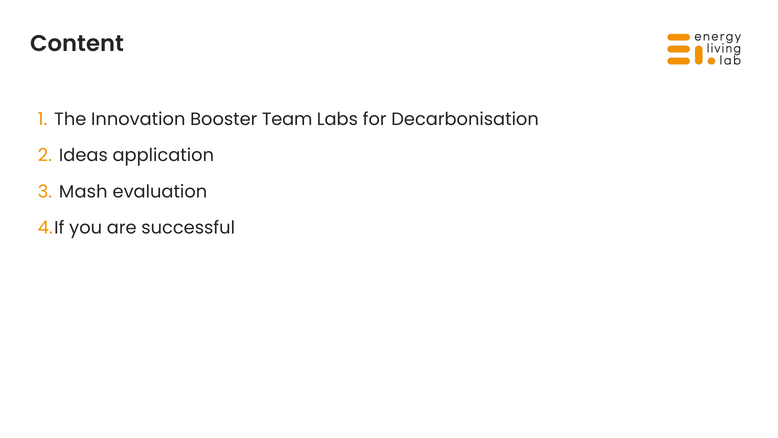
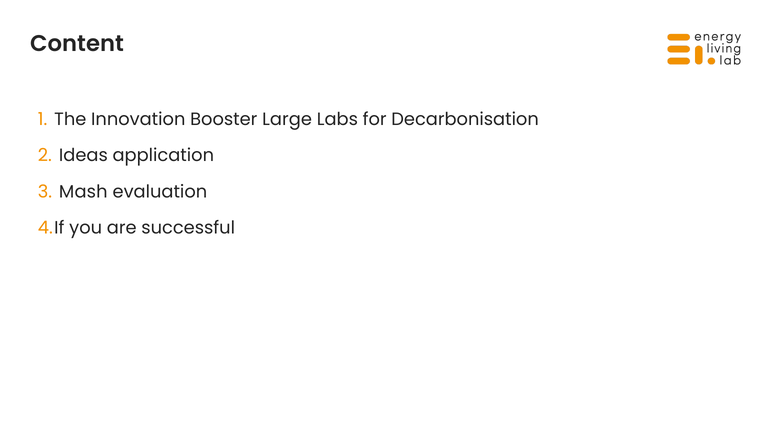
Team: Team -> Large
